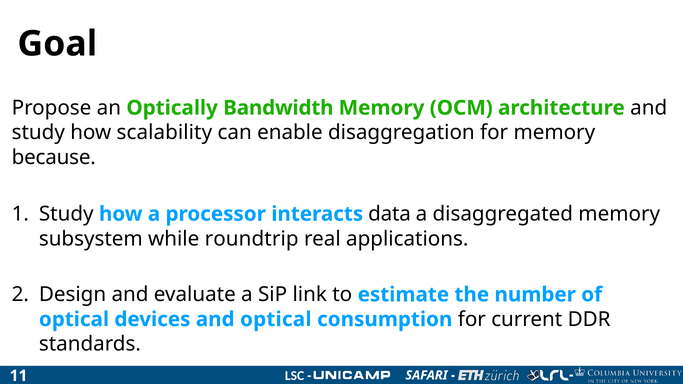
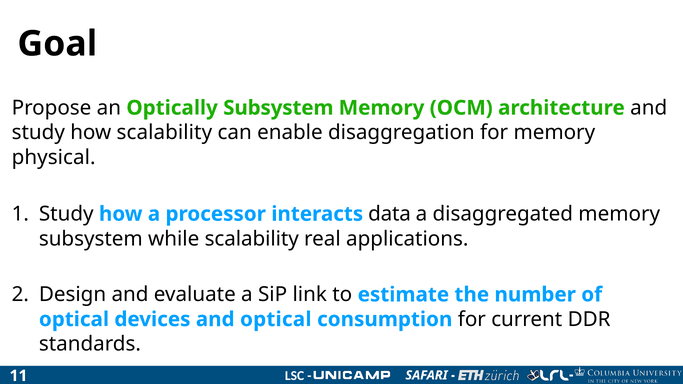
Optically Bandwidth: Bandwidth -> Subsystem
because: because -> physical
while roundtrip: roundtrip -> scalability
